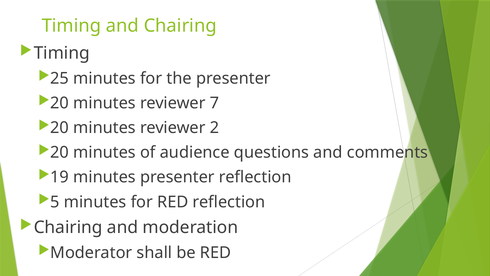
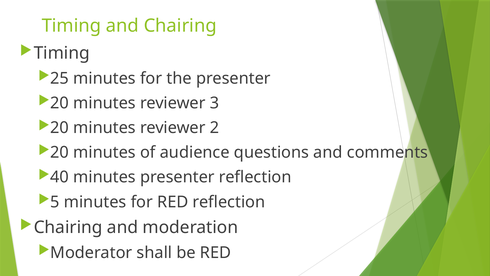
7: 7 -> 3
19: 19 -> 40
